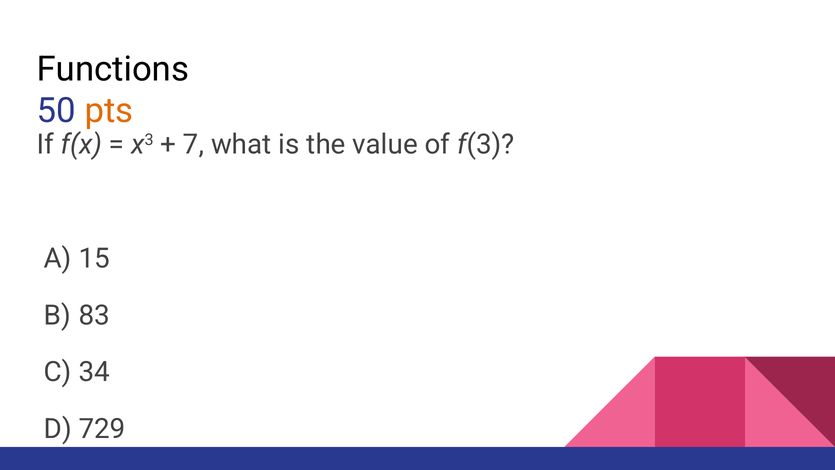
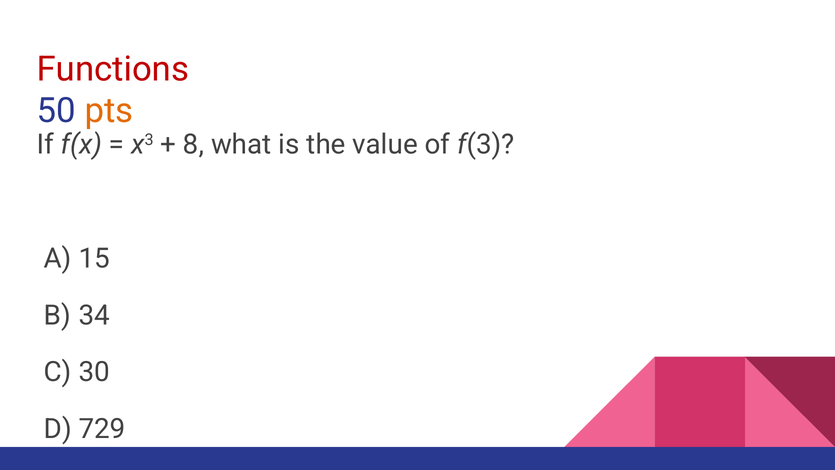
Functions colour: black -> red
7: 7 -> 8
83: 83 -> 34
34: 34 -> 30
